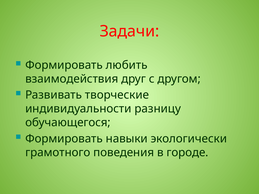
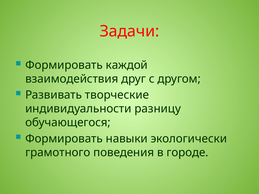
любить: любить -> каждой
